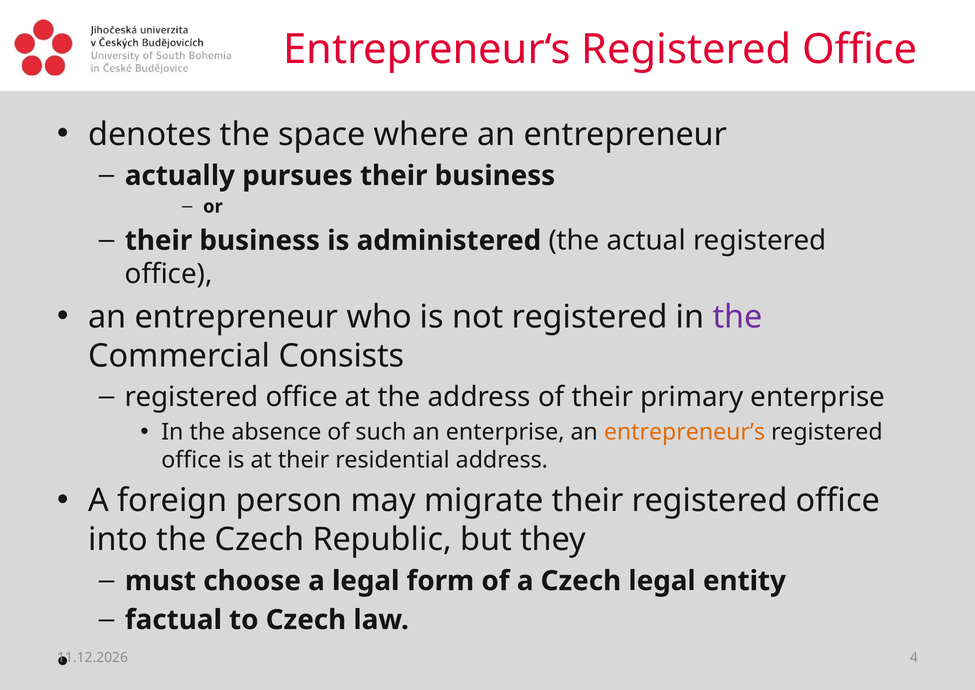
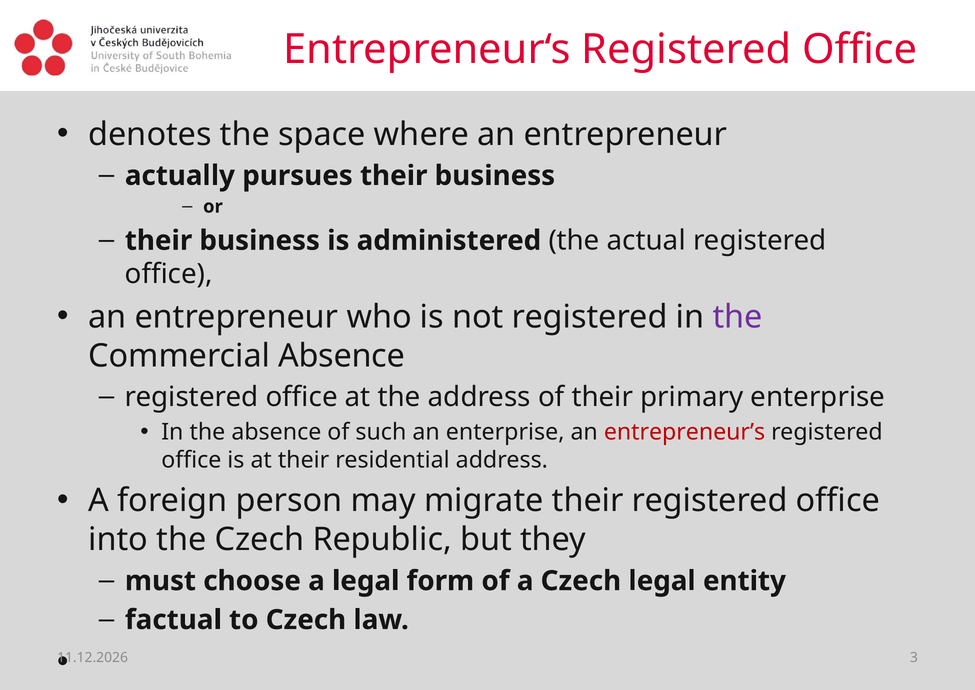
Commercial Consists: Consists -> Absence
entrepreneur’s colour: orange -> red
4: 4 -> 3
